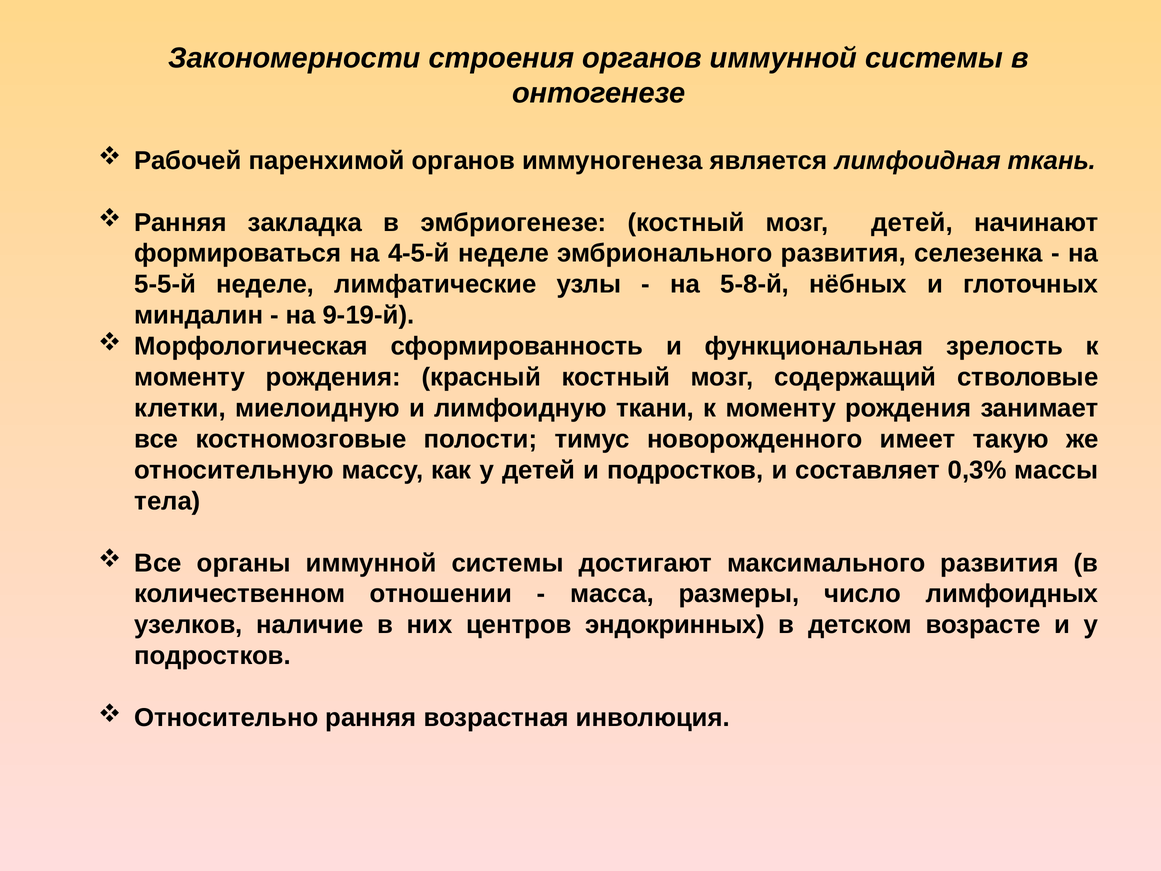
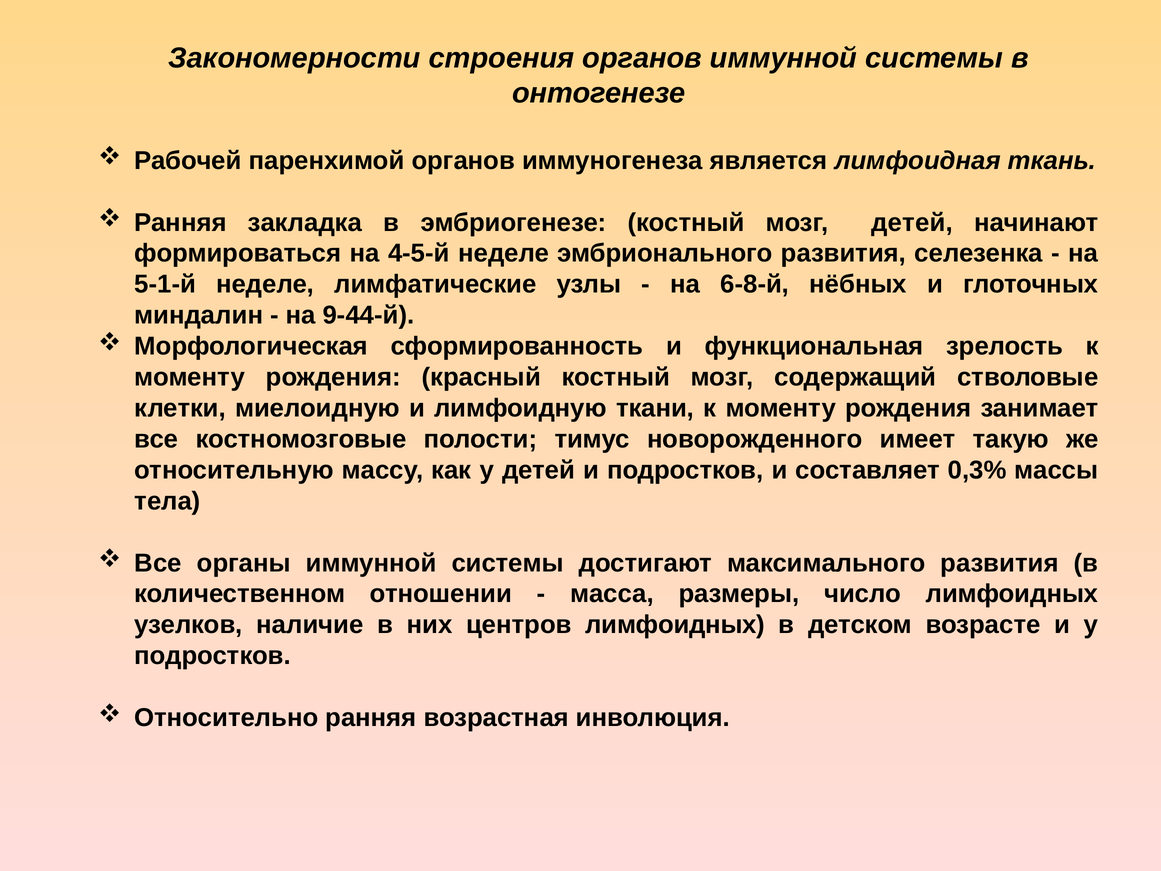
5-5-й: 5-5-й -> 5-1-й
5-8-й: 5-8-й -> 6-8-й
9-19-й: 9-19-й -> 9-44-й
центров эндокринных: эндокринных -> лимфоидных
